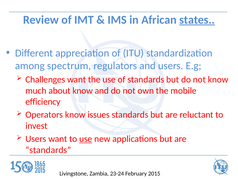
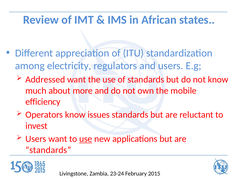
states underline: present -> none
spectrum: spectrum -> electricity
Challenges: Challenges -> Addressed
about know: know -> more
